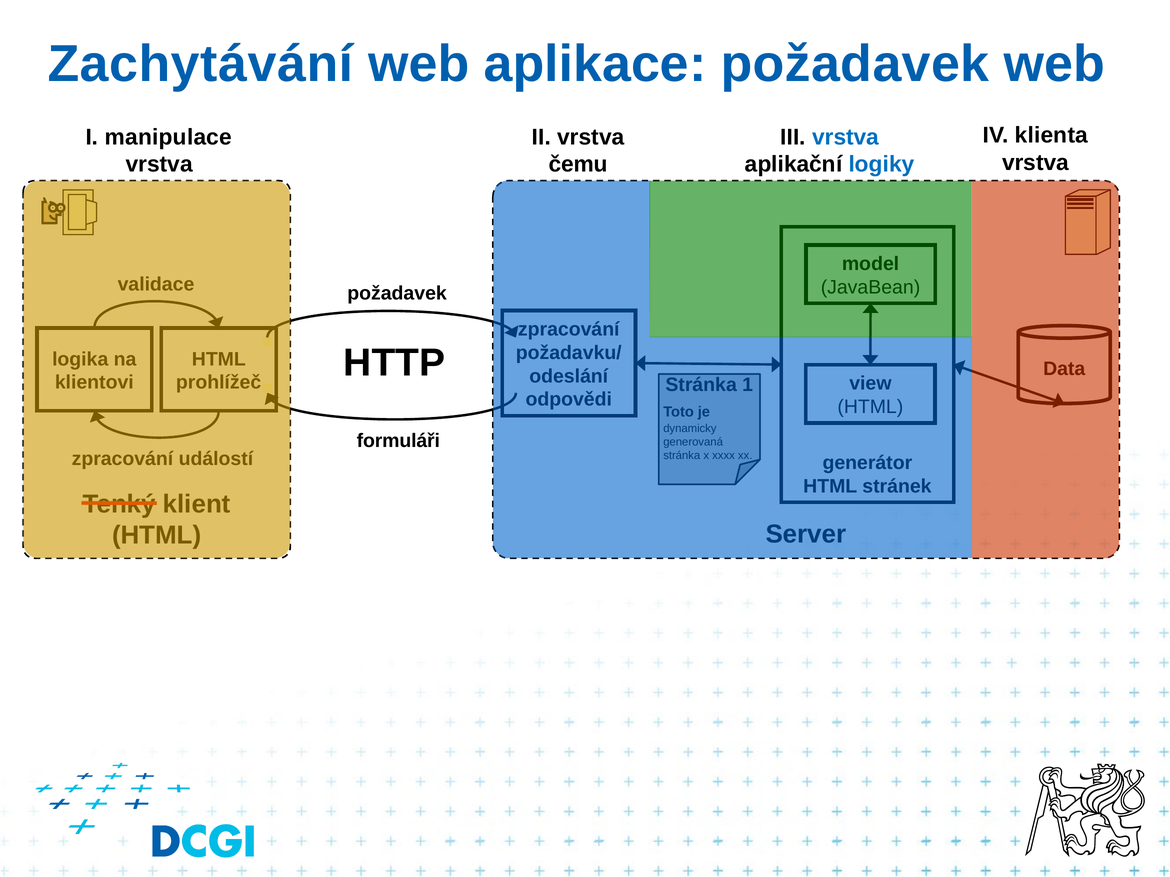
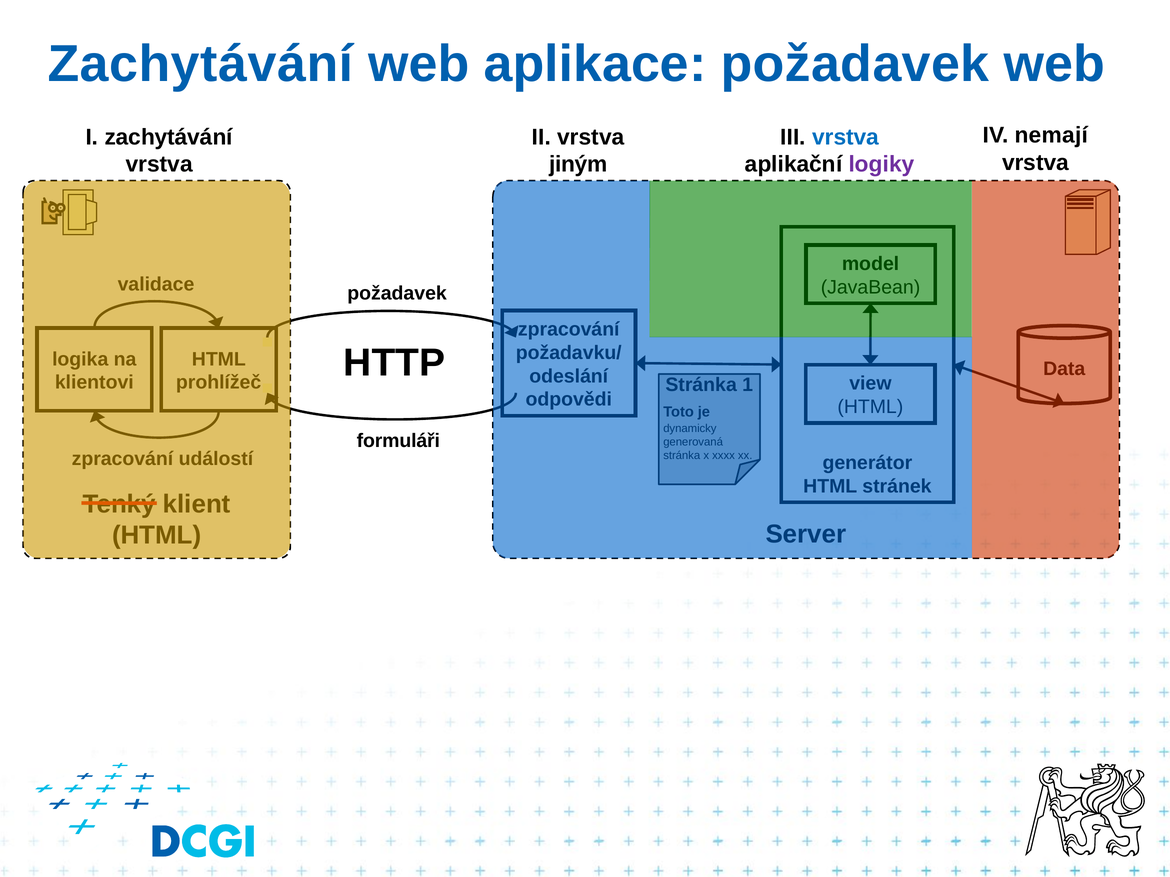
klienta: klienta -> nemají
I manipulace: manipulace -> zachytávání
čemu: čemu -> jiným
logiky colour: blue -> purple
